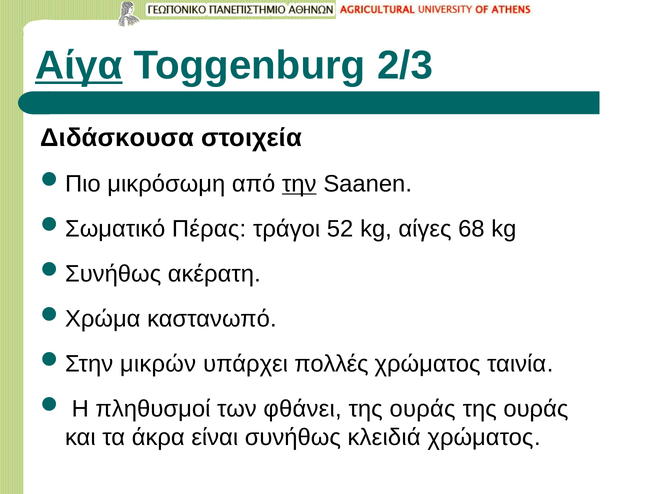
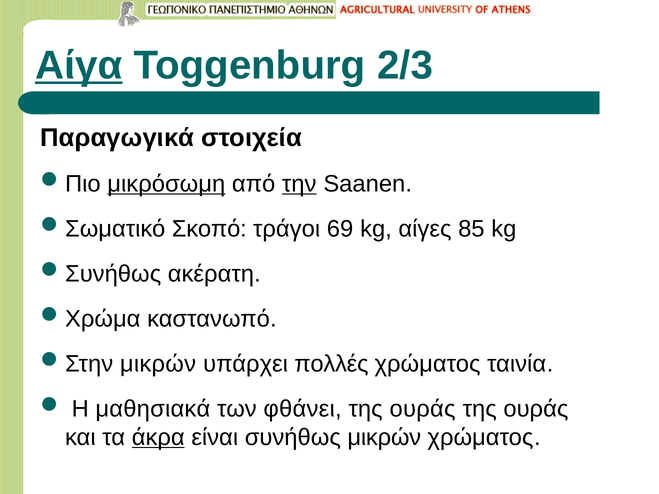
Διδάσκουσα: Διδάσκουσα -> Παραγωγικά
μικρόσωμη underline: none -> present
Πέρας: Πέρας -> Σκοπό
52: 52 -> 69
68: 68 -> 85
πληθυσμοί: πληθυσμοί -> μαθησιακά
άκρα underline: none -> present
συνήθως κλειδιά: κλειδιά -> μικρών
